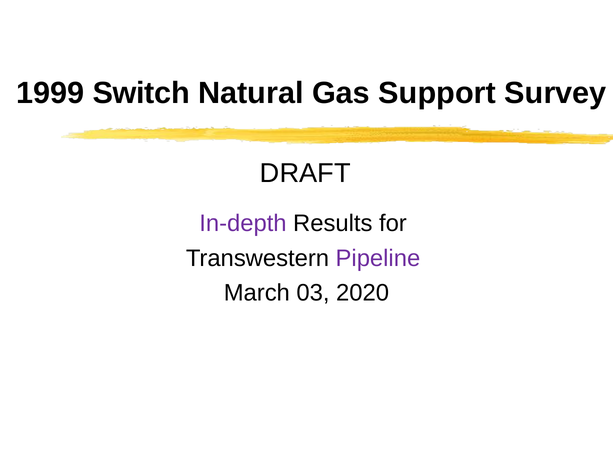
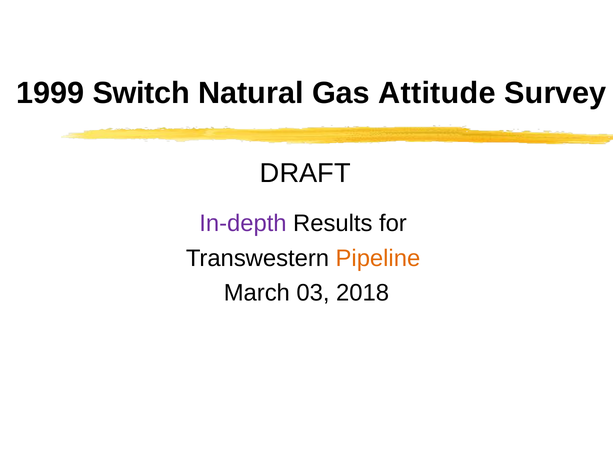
Support: Support -> Attitude
Pipeline colour: purple -> orange
2020: 2020 -> 2018
